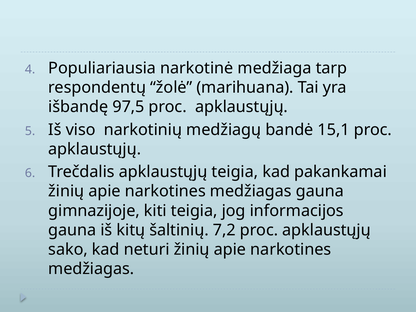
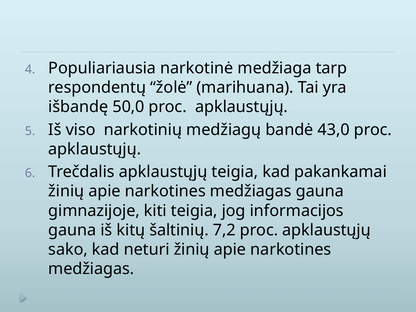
97,5: 97,5 -> 50,0
15,1: 15,1 -> 43,0
